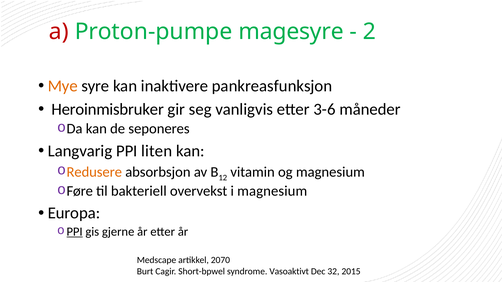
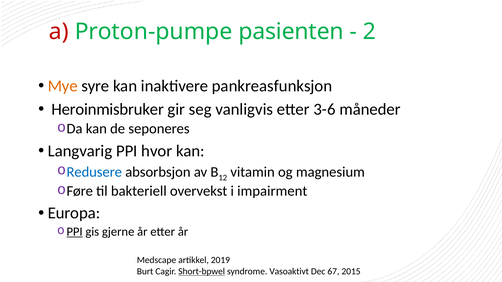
magesyre: magesyre -> pasienten
liten: liten -> hvor
Redusere colour: orange -> blue
i magnesium: magnesium -> impairment
2070: 2070 -> 2019
Short-bpwel underline: none -> present
32: 32 -> 67
